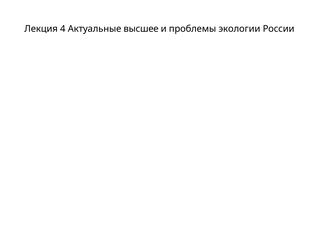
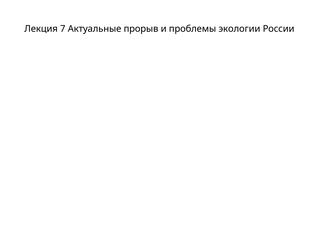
4: 4 -> 7
высшее: высшее -> прорыв
